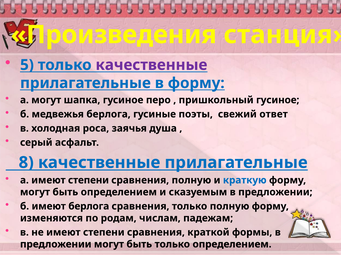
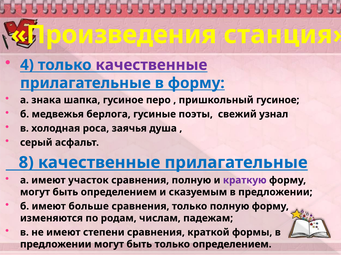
5: 5 -> 4
а могут: могут -> знака
ответ: ответ -> узнал
а имеют степени: степени -> участок
краткую colour: blue -> purple
имеют берлога: берлога -> больше
